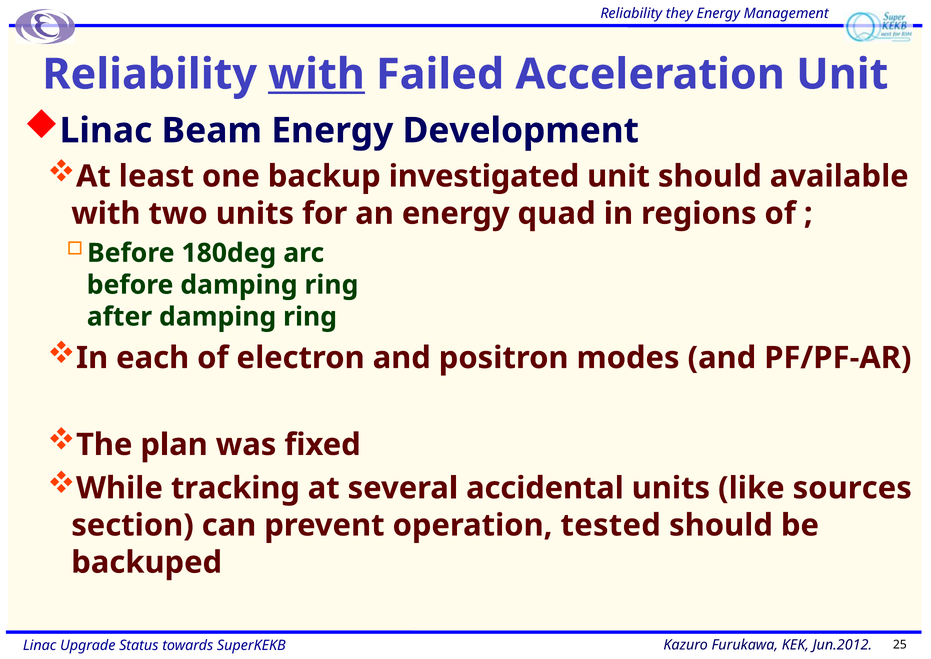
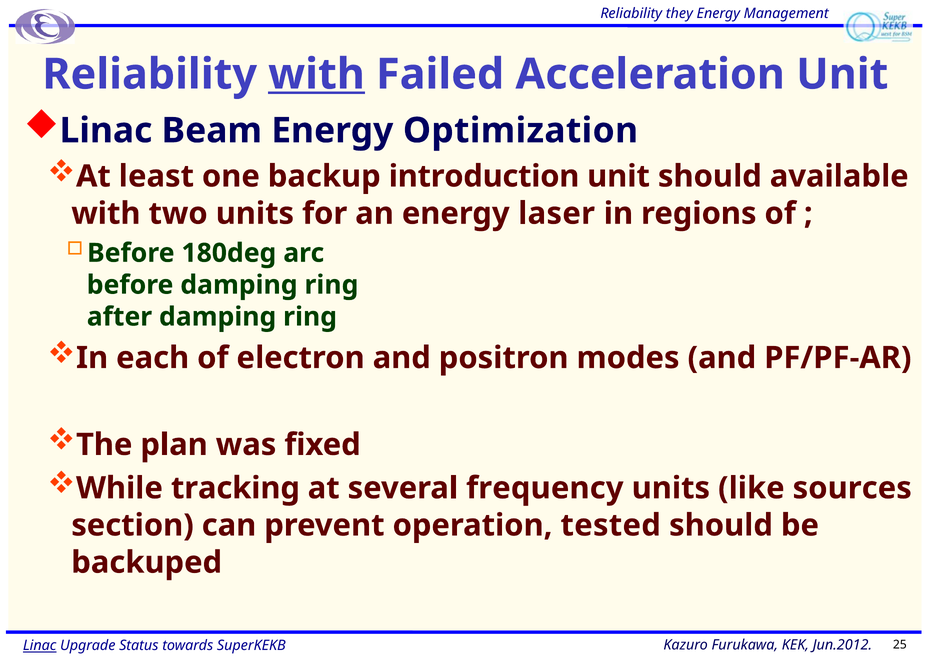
Development: Development -> Optimization
investigated: investigated -> introduction
quad: quad -> laser
accidental: accidental -> frequency
Linac at (40, 645) underline: none -> present
